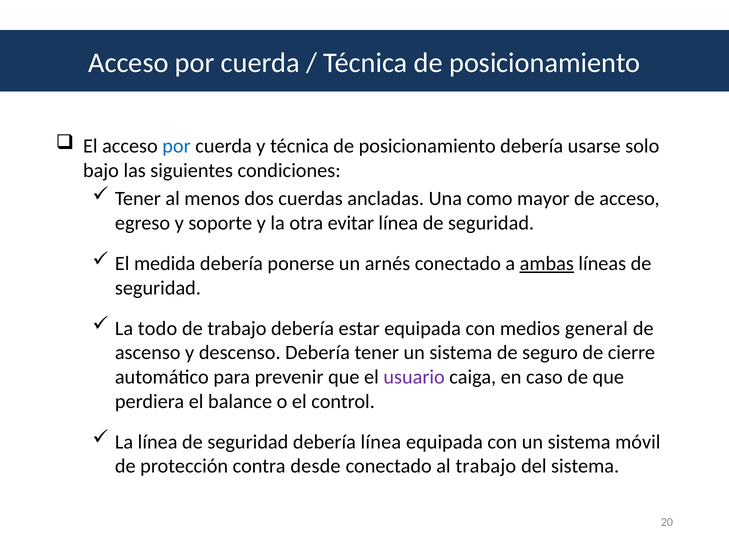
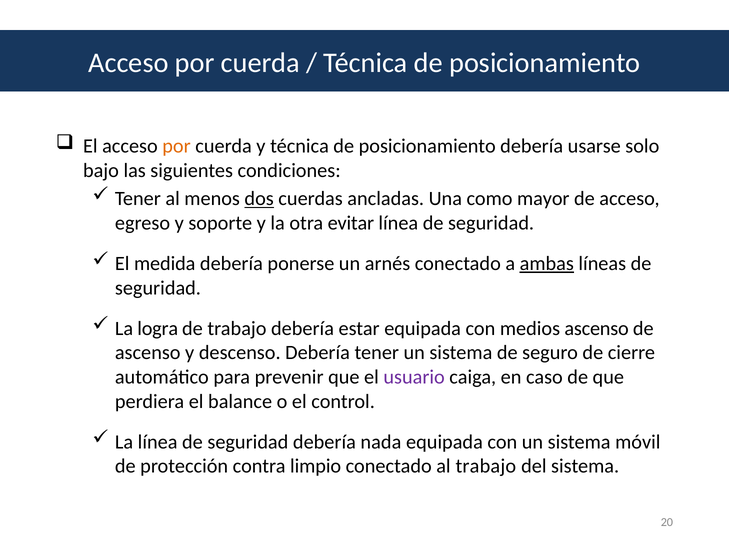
por at (177, 146) colour: blue -> orange
dos underline: none -> present
todo: todo -> logra
medios general: general -> ascenso
debería línea: línea -> nada
desde: desde -> limpio
